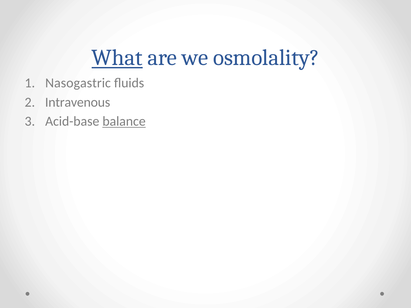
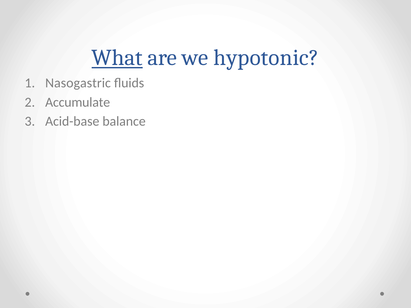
osmolality: osmolality -> hypotonic
Intravenous: Intravenous -> Accumulate
balance underline: present -> none
